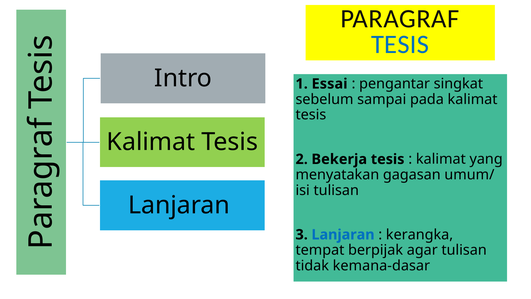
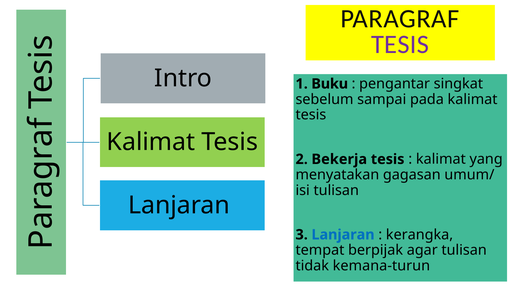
TESIS at (400, 44) colour: blue -> purple
Essai: Essai -> Buku
kemana-dasar: kemana-dasar -> kemana-turun
